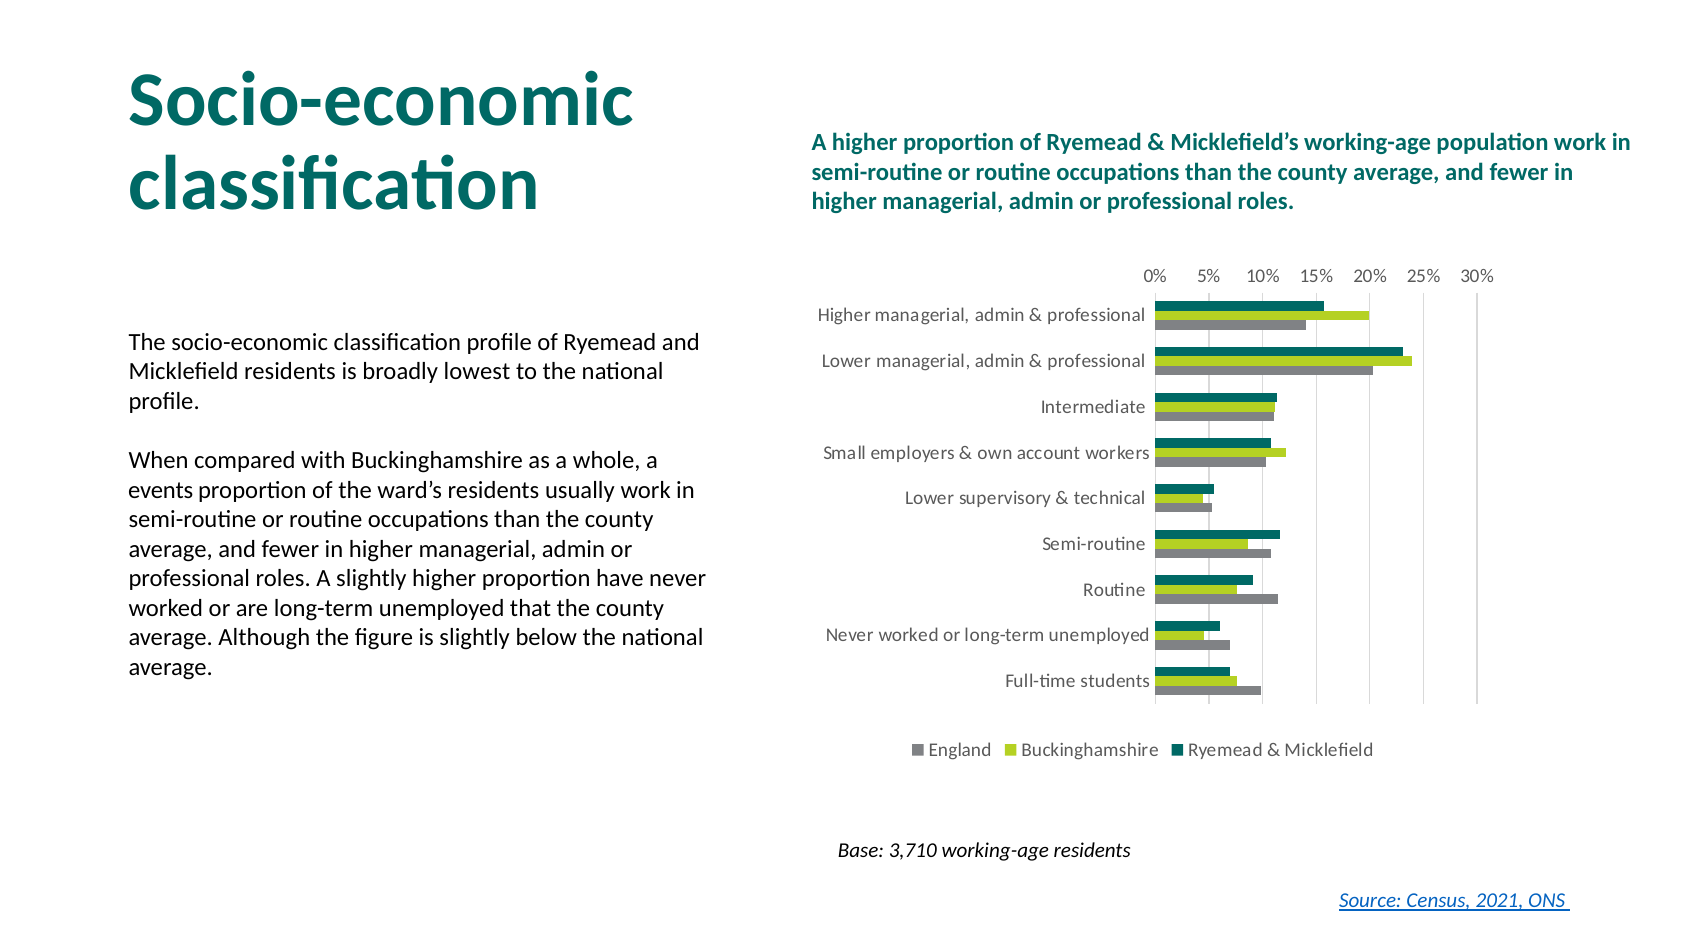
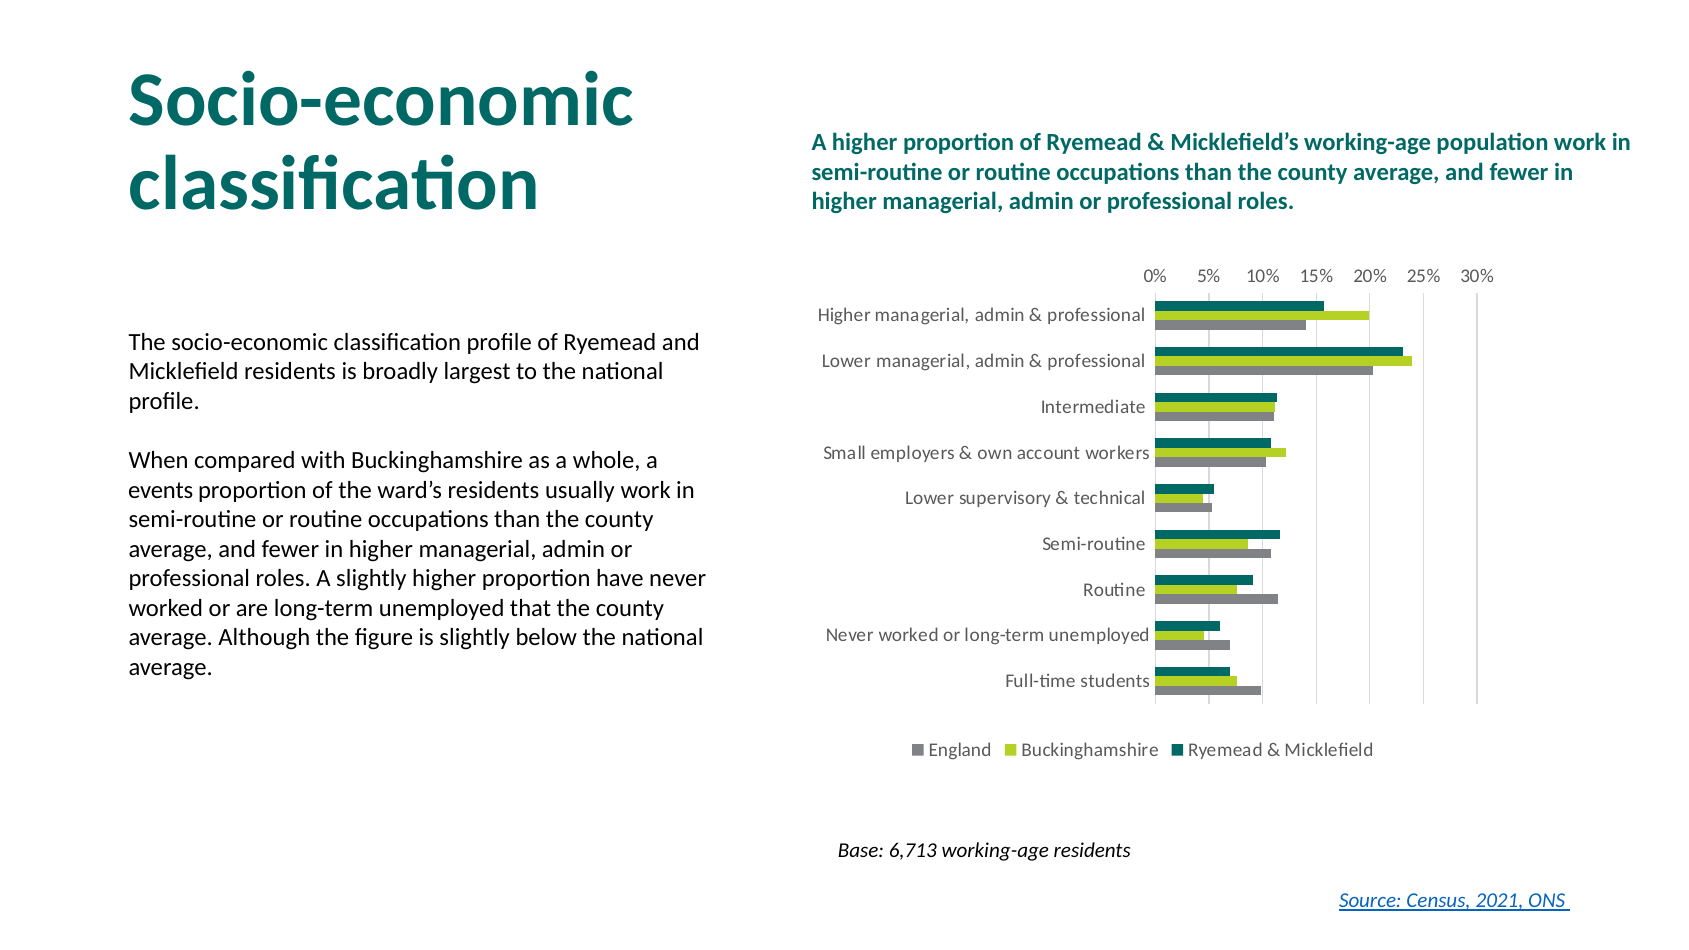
lowest: lowest -> largest
3,710: 3,710 -> 6,713
